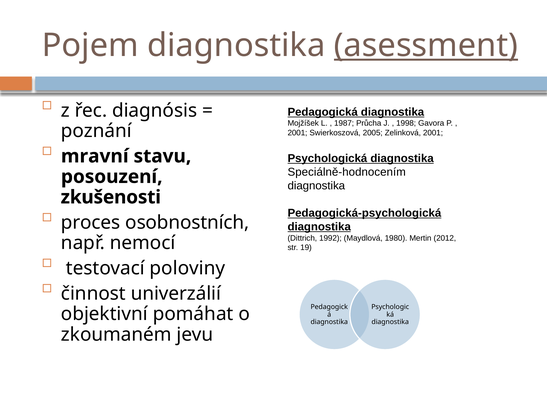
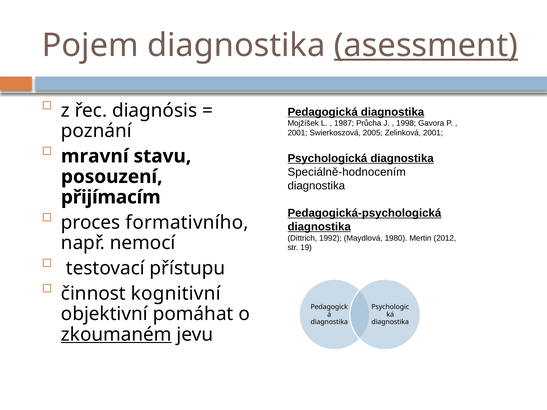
zkušenosti: zkušenosti -> přijímacím
osobnostních: osobnostních -> formativního
poloviny: poloviny -> přístupu
univerzálií: univerzálií -> kognitivní
zkoumaném underline: none -> present
